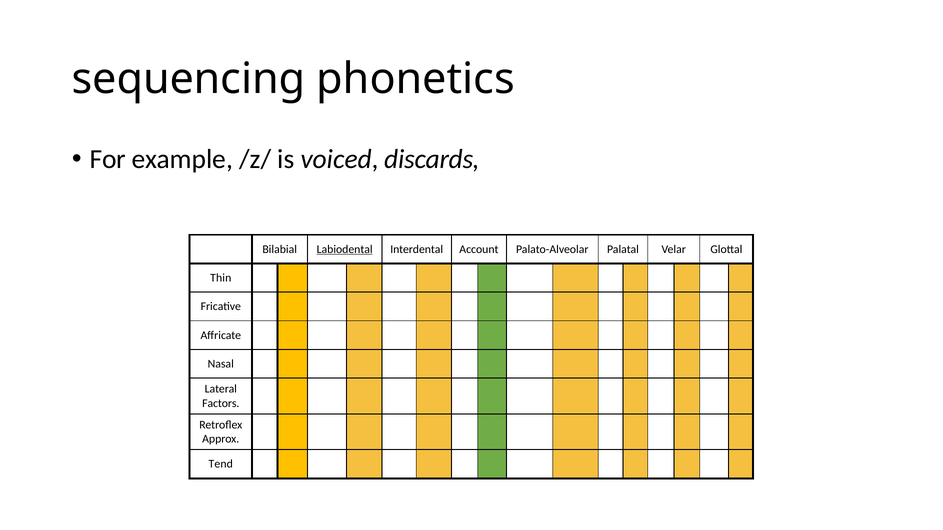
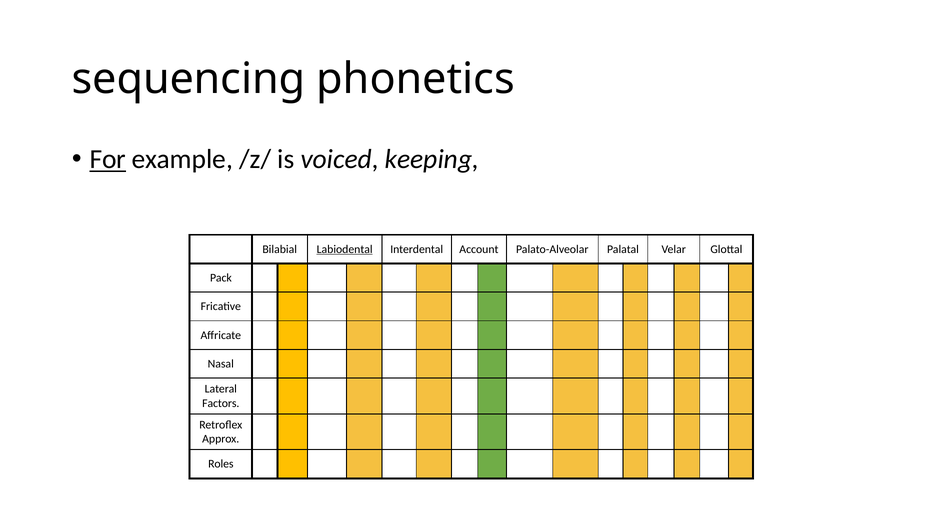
For underline: none -> present
discards: discards -> keeping
Thin: Thin -> Pack
Tend: Tend -> Roles
